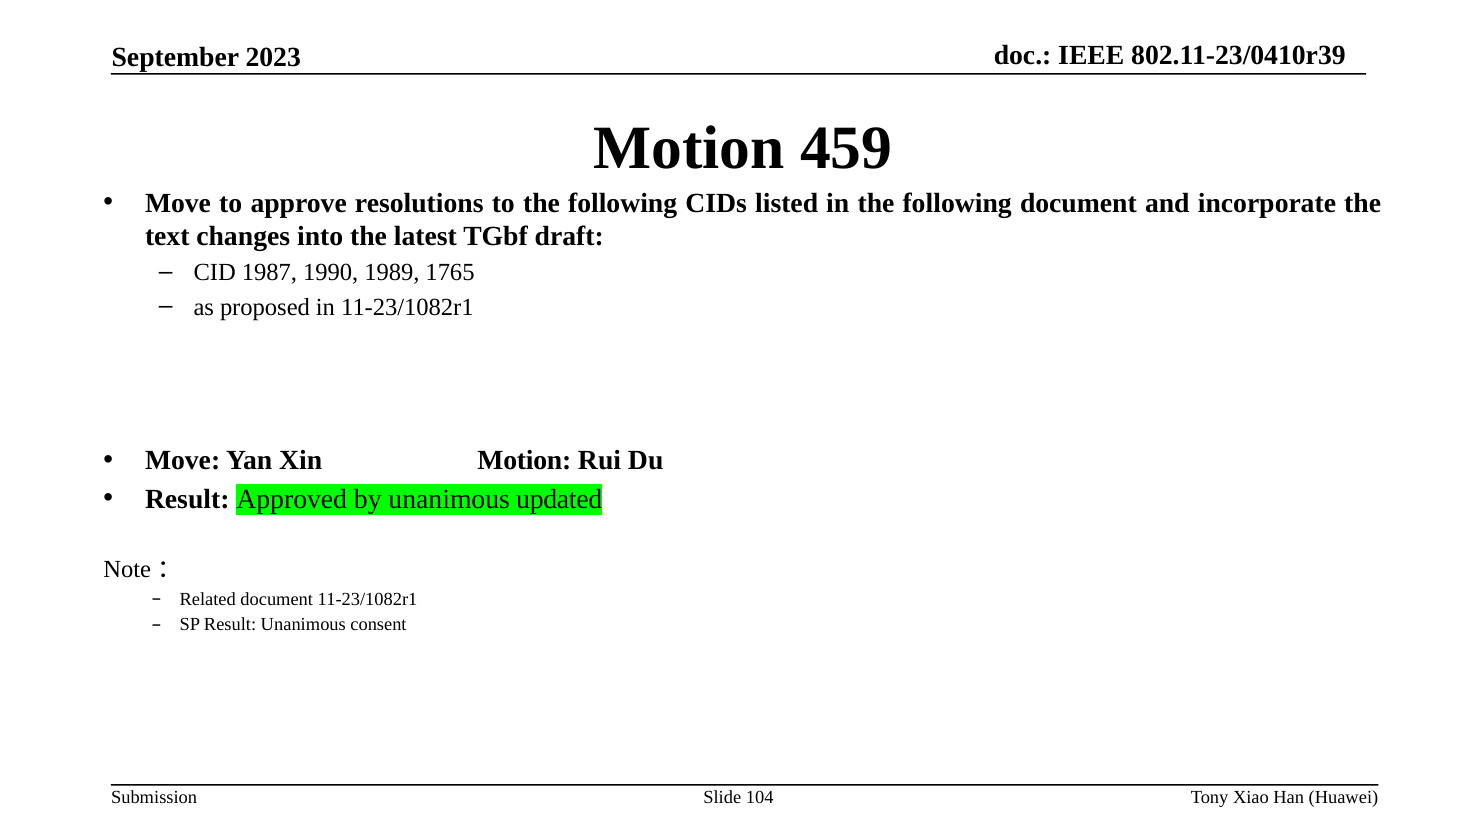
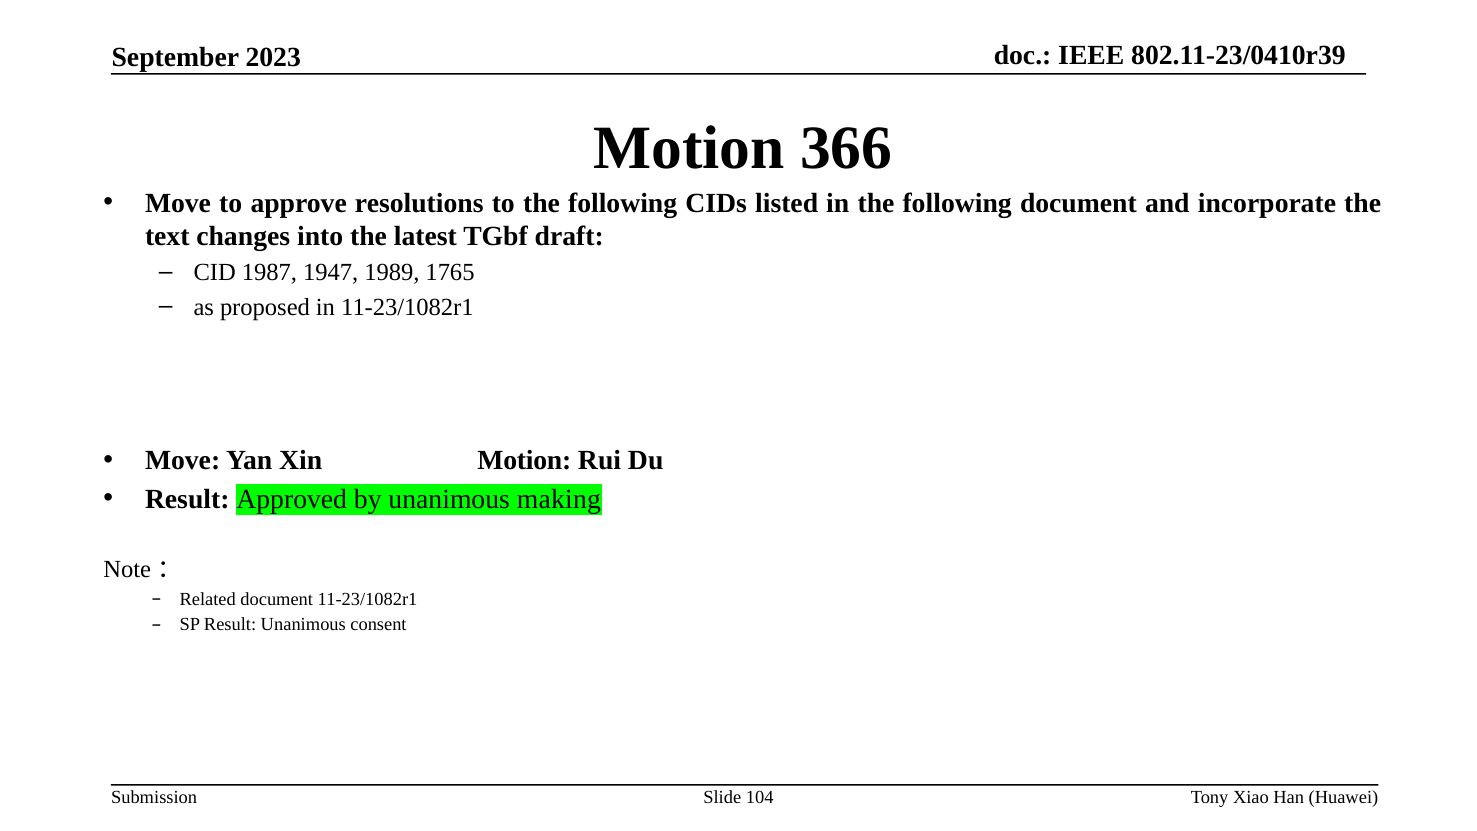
459: 459 -> 366
1990: 1990 -> 1947
updated: updated -> making
